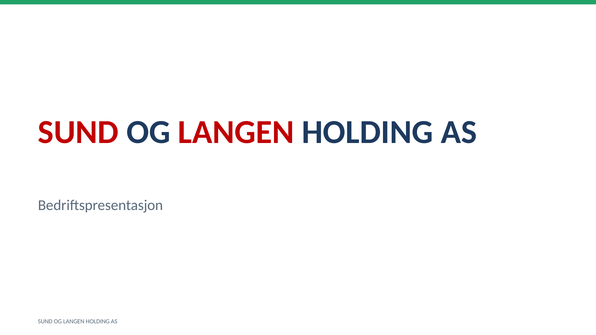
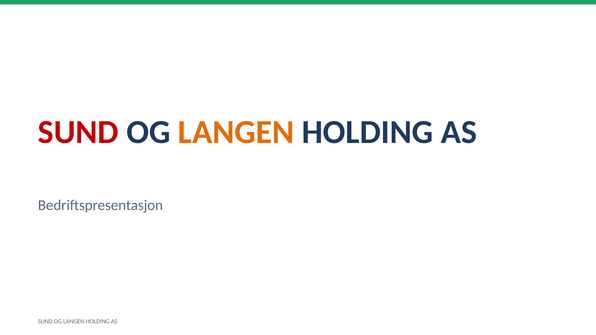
LANGEN at (236, 132) colour: red -> orange
